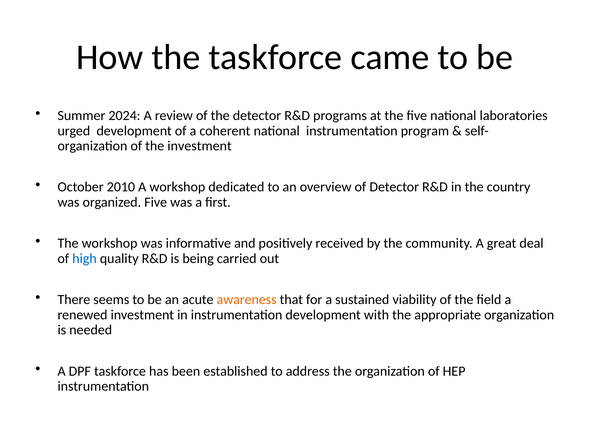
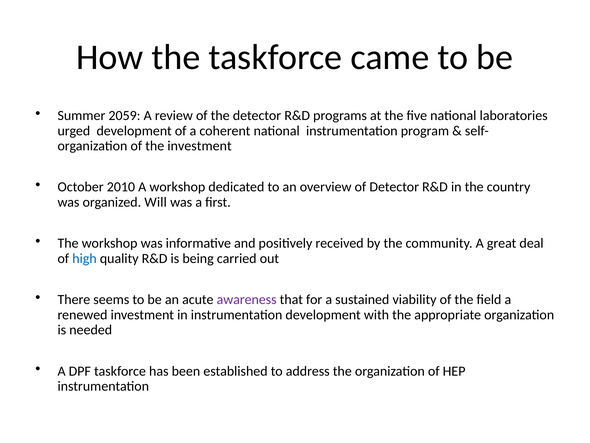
2024: 2024 -> 2059
organized Five: Five -> Will
awareness colour: orange -> purple
